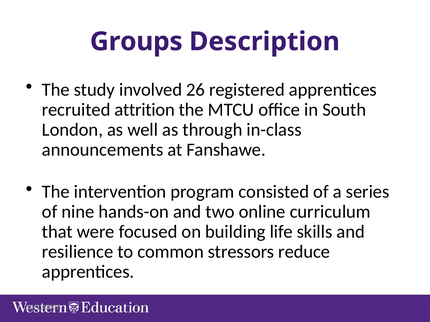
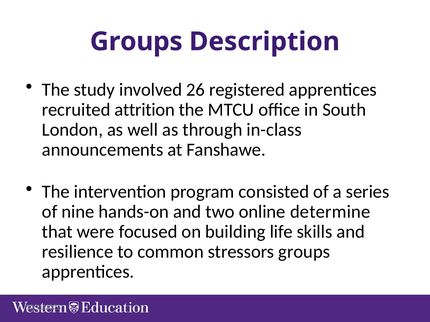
curriculum: curriculum -> determine
stressors reduce: reduce -> groups
